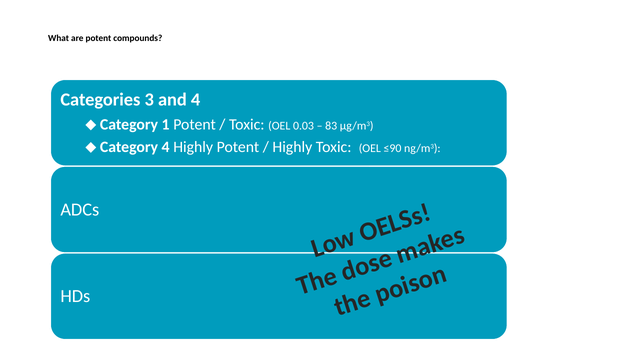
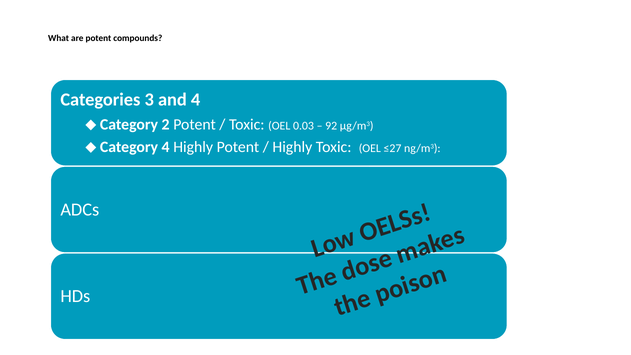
1: 1 -> 2
83: 83 -> 92
≤90: ≤90 -> ≤27
